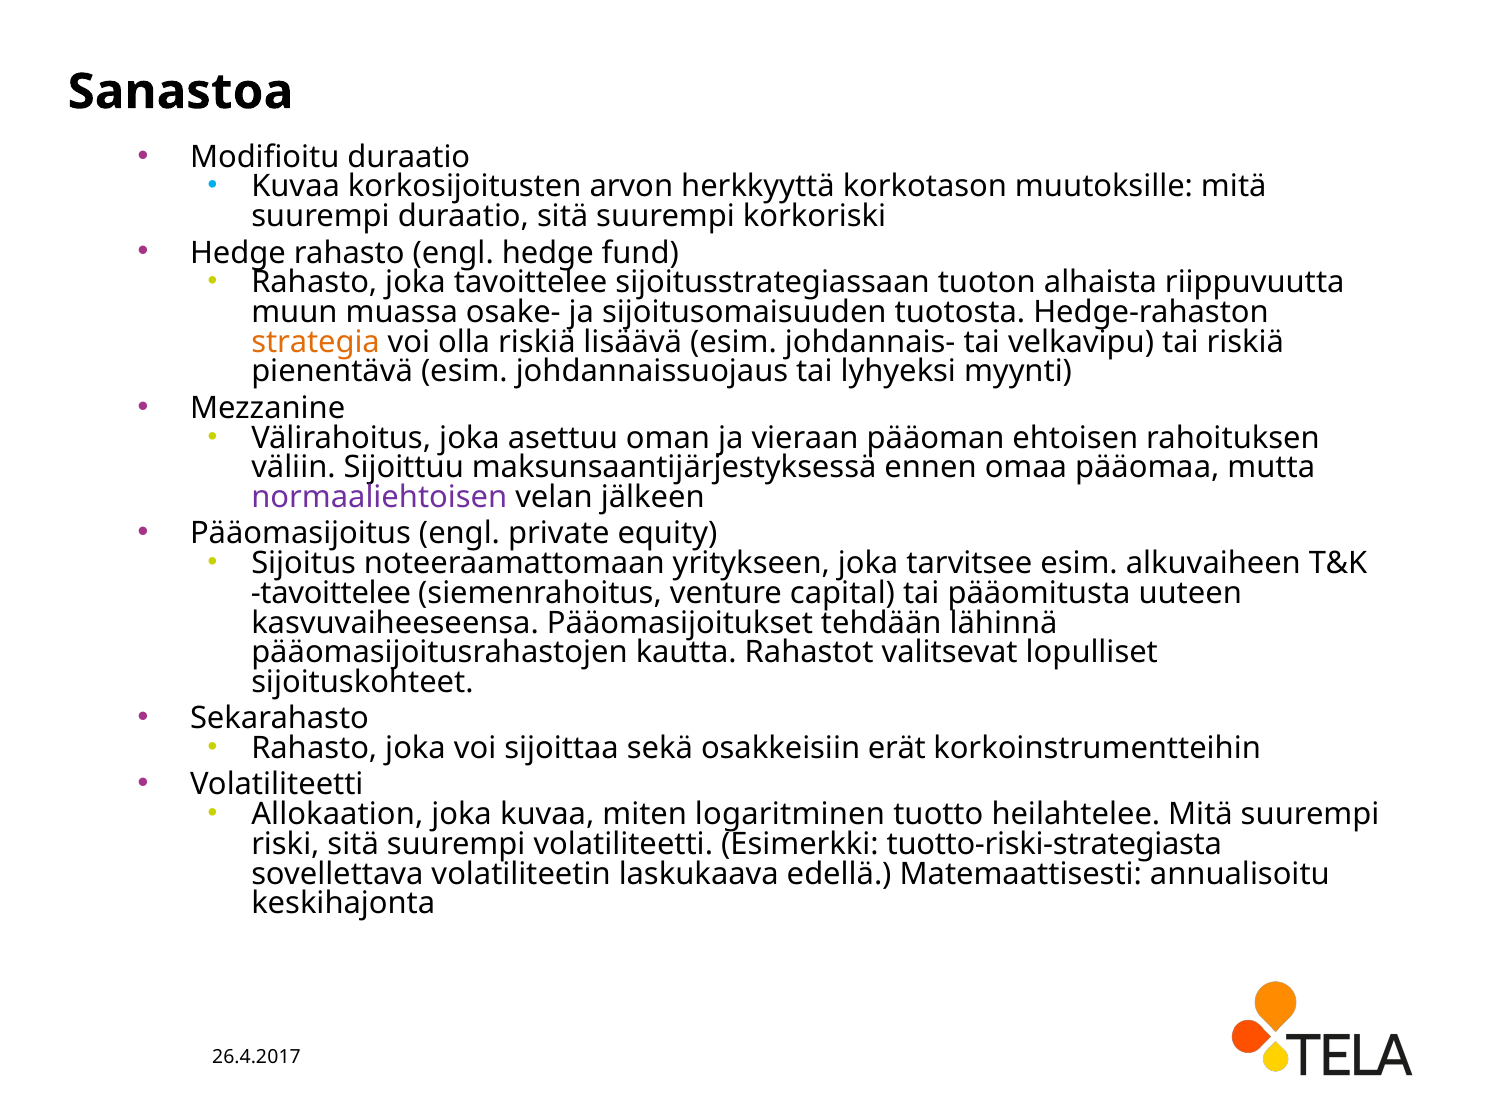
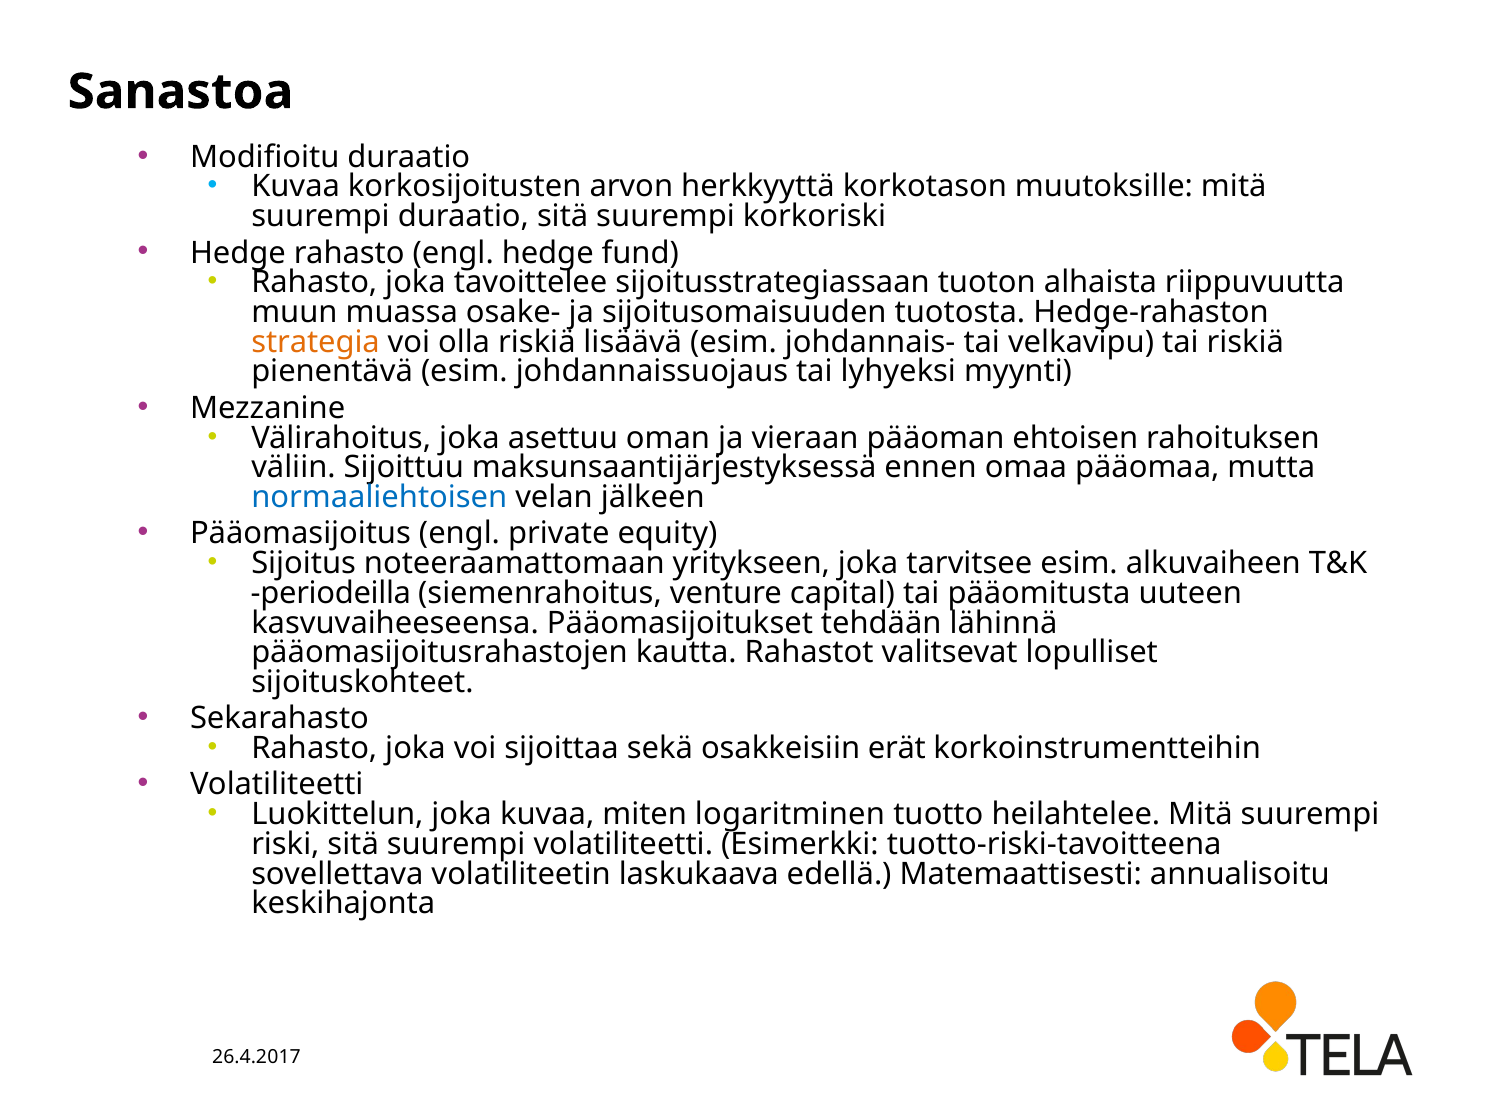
normaaliehtoisen colour: purple -> blue
tavoittelee at (331, 593): tavoittelee -> periodeilla
Allokaation: Allokaation -> Luokittelun
tuotto-riski-strategiasta: tuotto-riski-strategiasta -> tuotto-riski-tavoitteena
